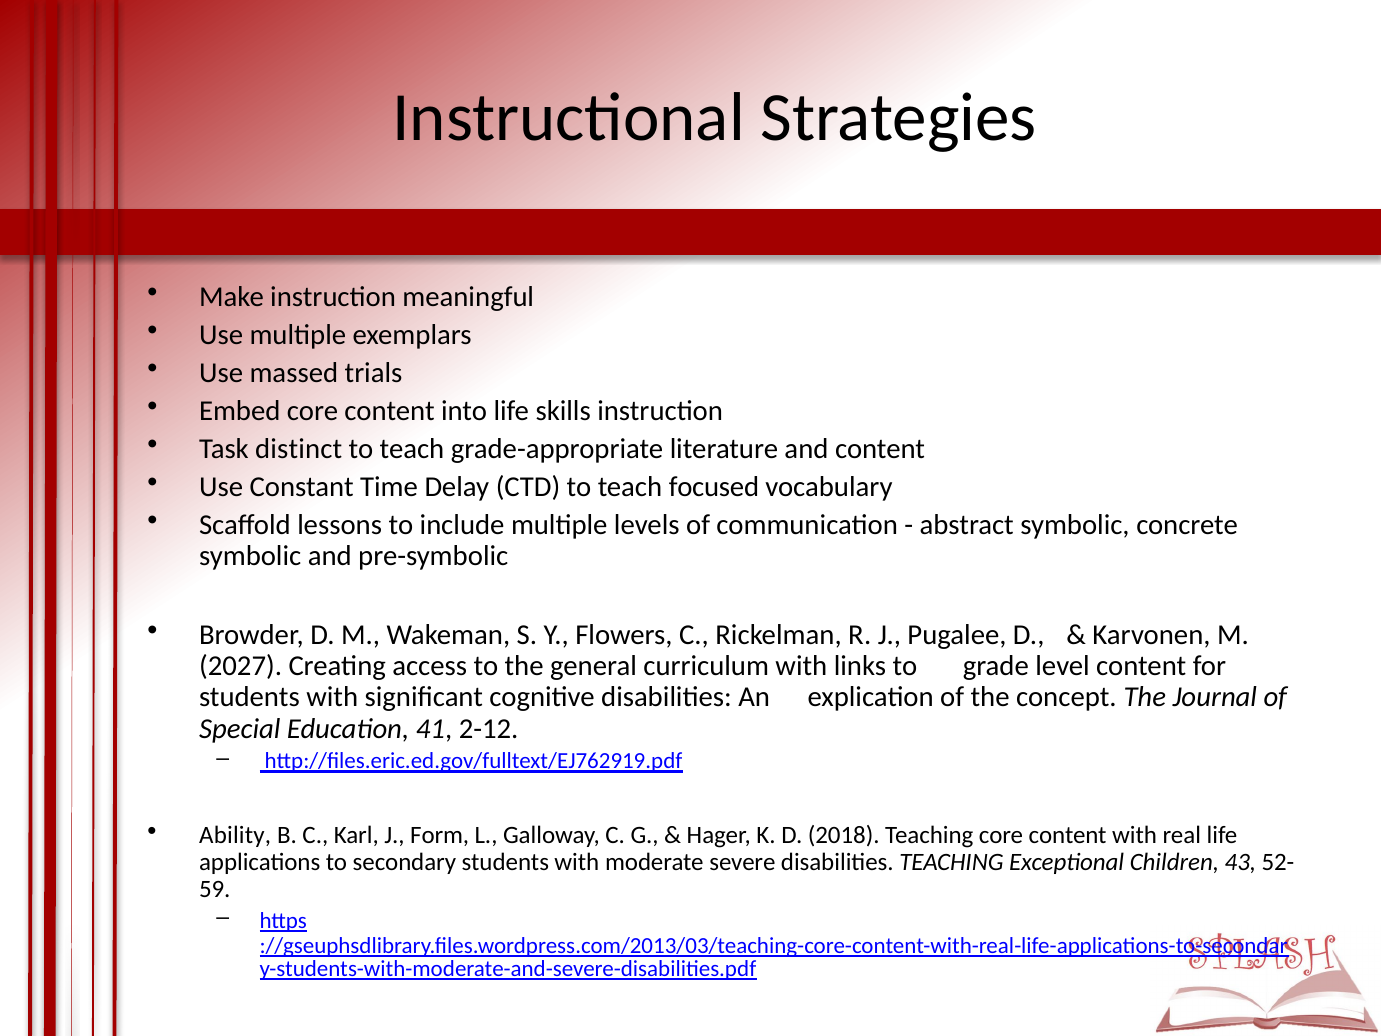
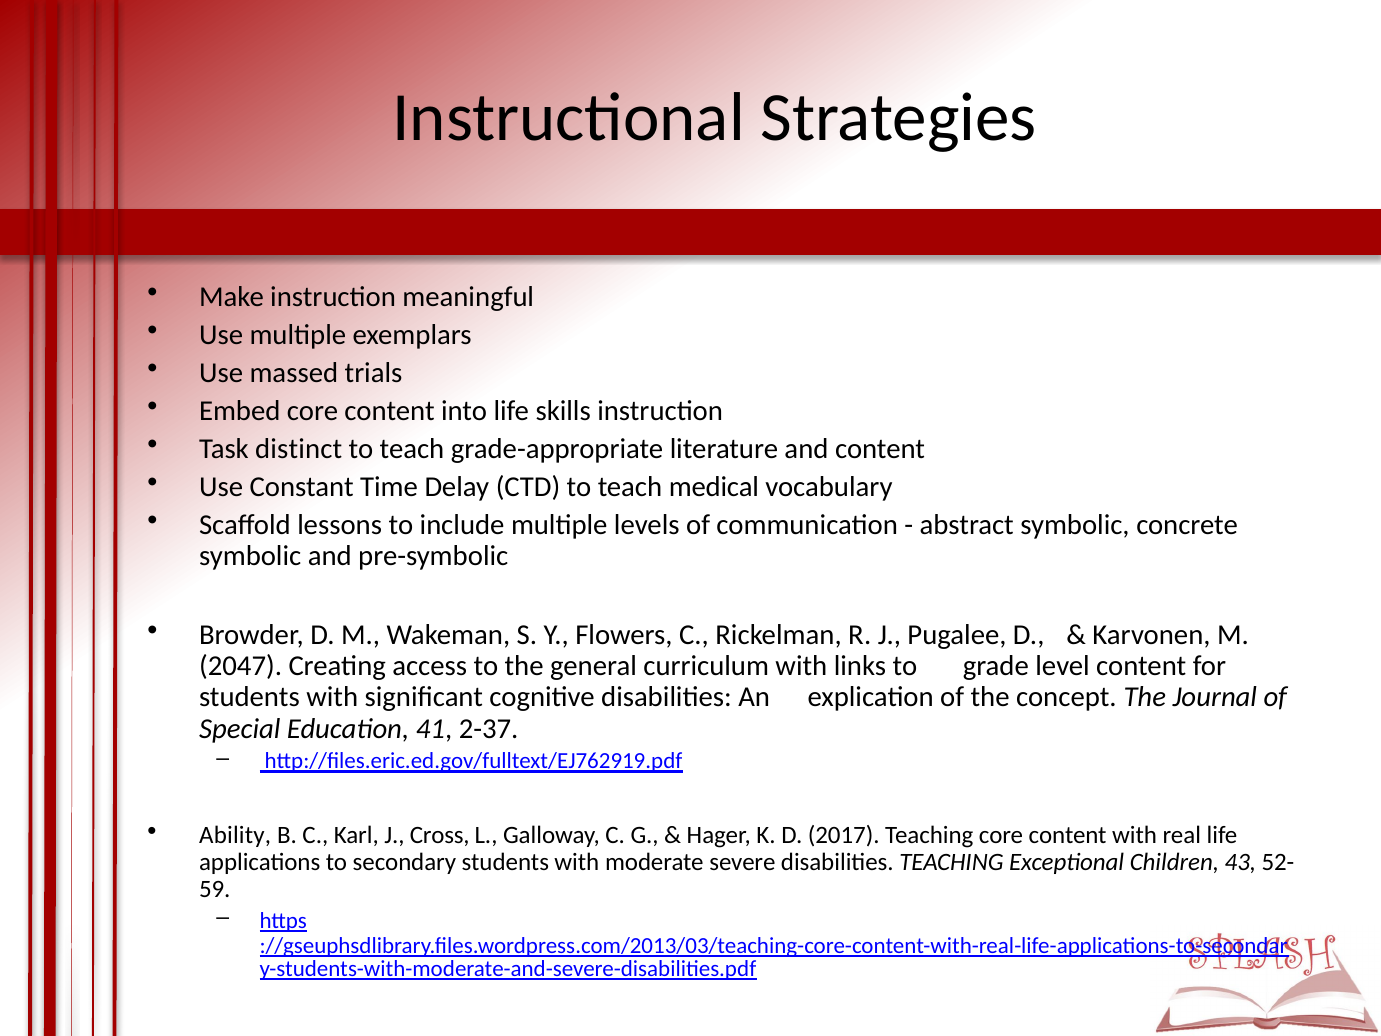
focused: focused -> medical
2027: 2027 -> 2047
2-12: 2-12 -> 2-37
Form: Form -> Cross
2018: 2018 -> 2017
